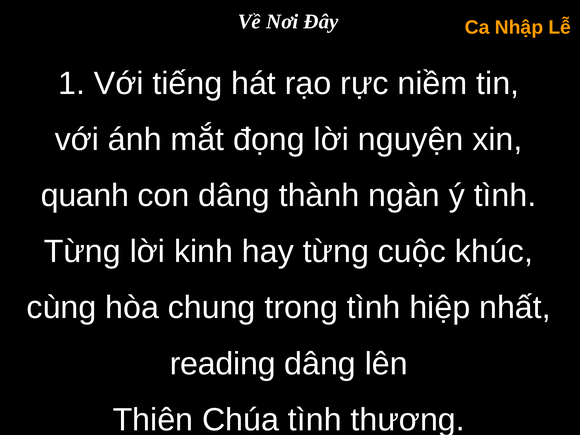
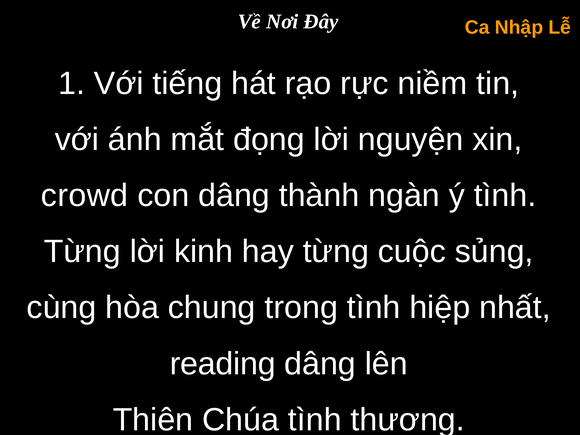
quanh: quanh -> crowd
khúc: khúc -> sủng
